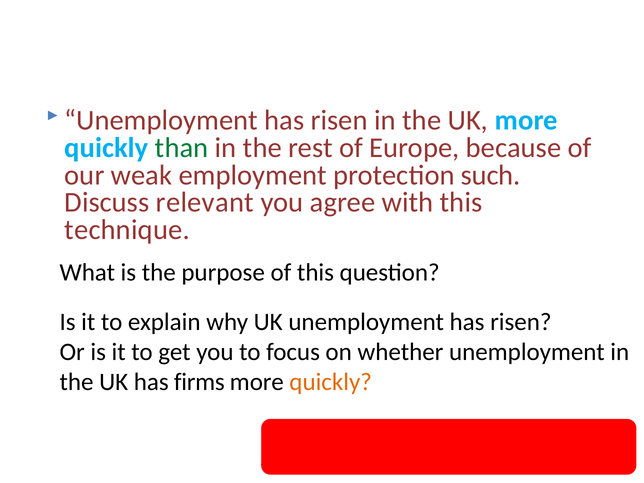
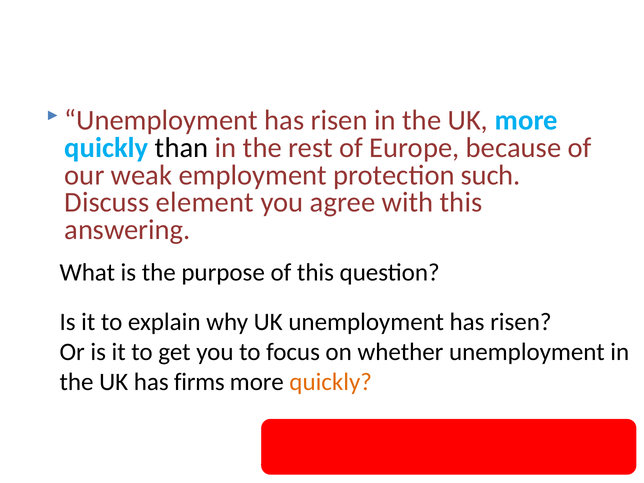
than colour: green -> black
relevant: relevant -> element
technique: technique -> answering
